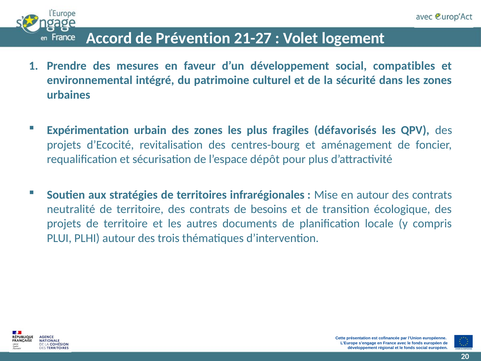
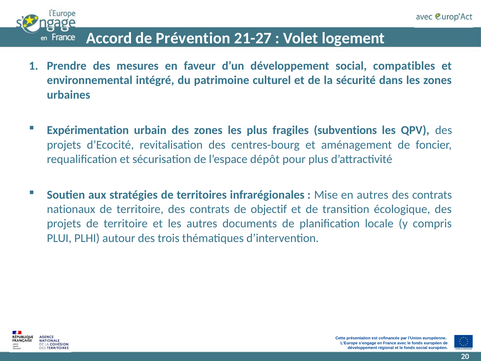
défavorisés: défavorisés -> subventions
en autour: autour -> autres
neutralité: neutralité -> nationaux
besoins: besoins -> objectif
